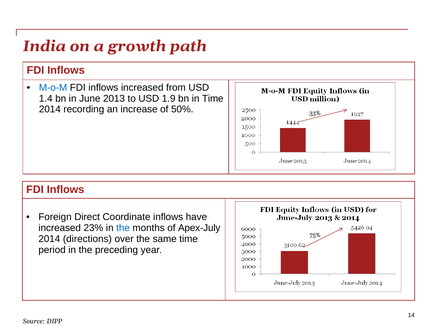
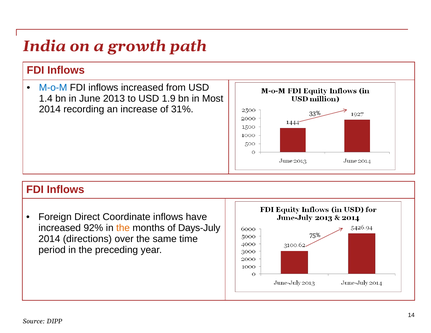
in Time: Time -> Most
50%: 50% -> 31%
23%: 23% -> 92%
the at (123, 228) colour: blue -> orange
Apex-July: Apex-July -> Days-July
